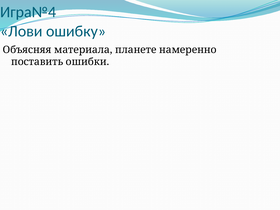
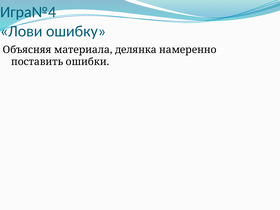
планете: планете -> делянка
